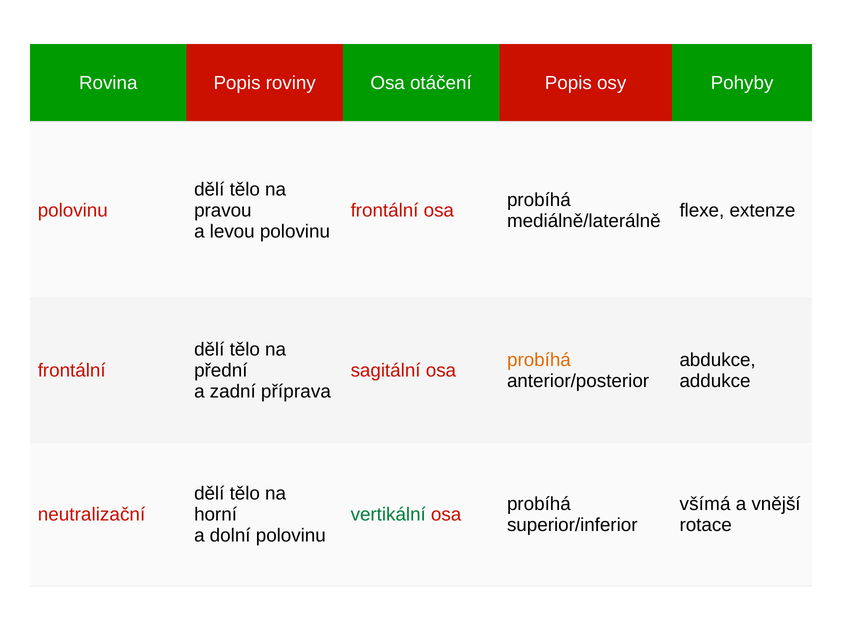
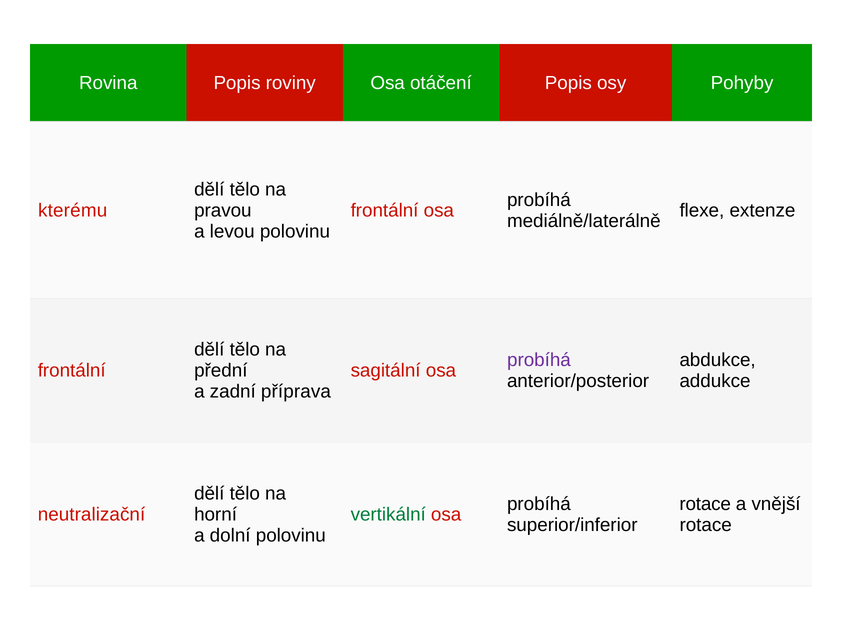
polovinu at (73, 210): polovinu -> kterému
probíhá at (539, 360) colour: orange -> purple
všímá at (705, 504): všímá -> rotace
